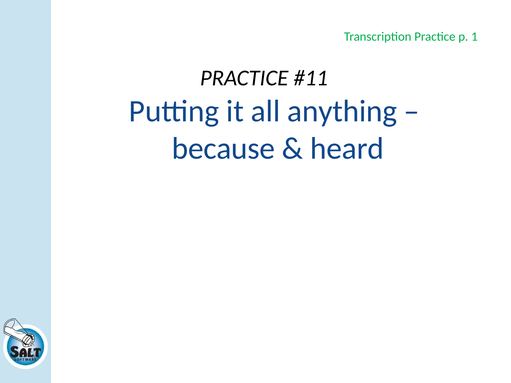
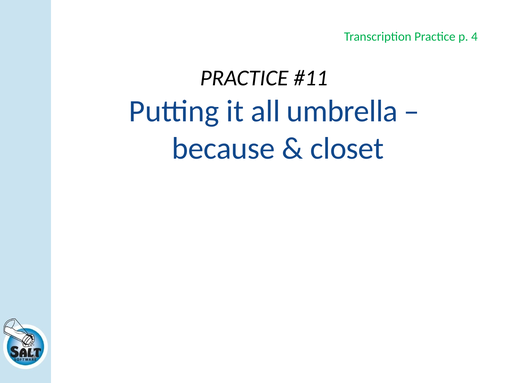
1: 1 -> 4
anything: anything -> umbrella
heard: heard -> closet
